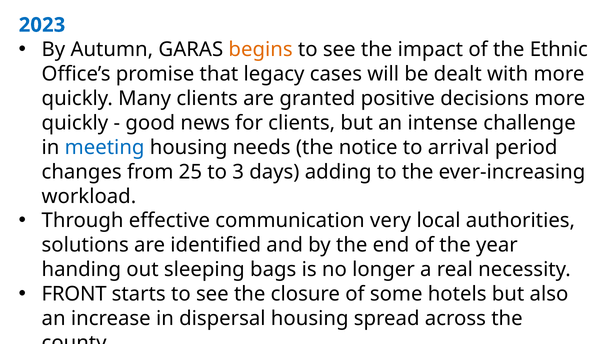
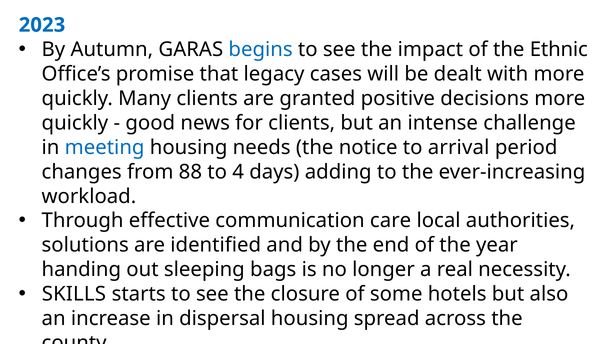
begins colour: orange -> blue
25: 25 -> 88
3: 3 -> 4
very: very -> care
FRONT: FRONT -> SKILLS
